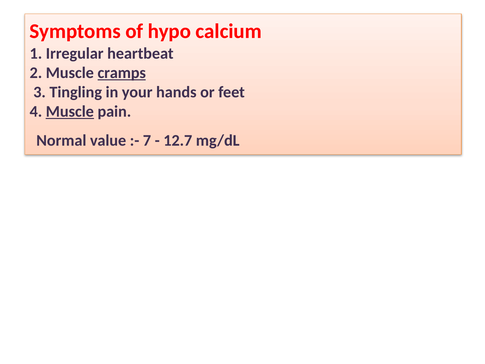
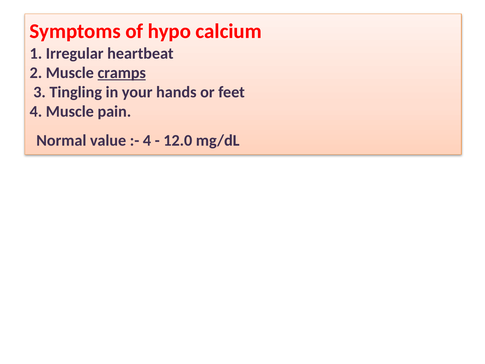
Muscle at (70, 112) underline: present -> none
7 at (147, 140): 7 -> 4
12.7: 12.7 -> 12.0
